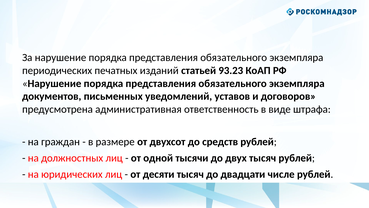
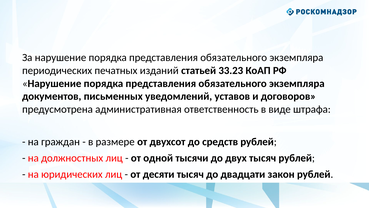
93.23: 93.23 -> 33.23
числе: числе -> закон
